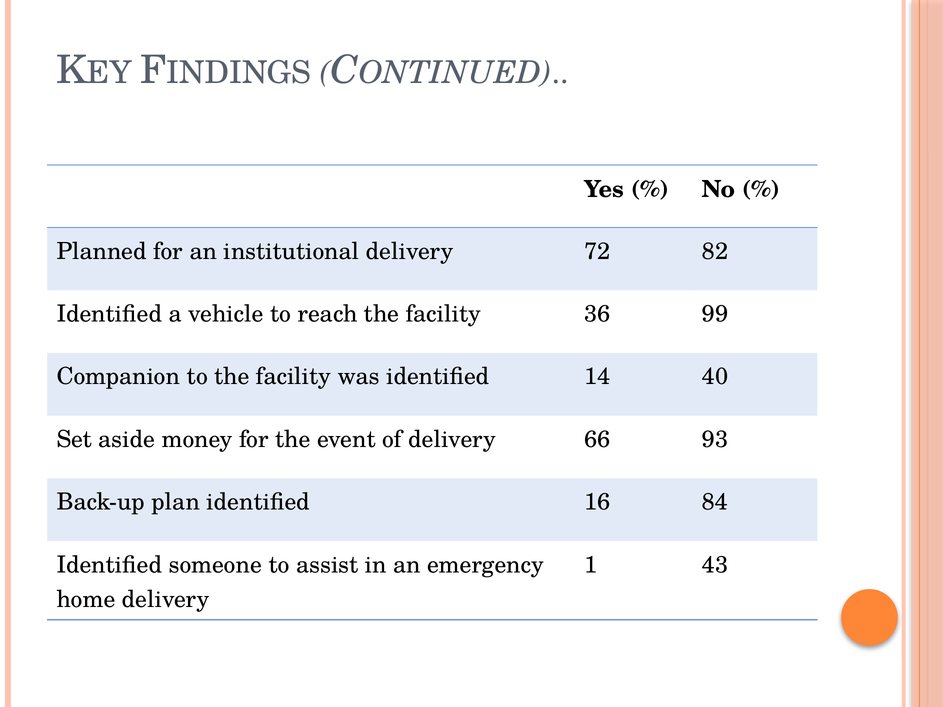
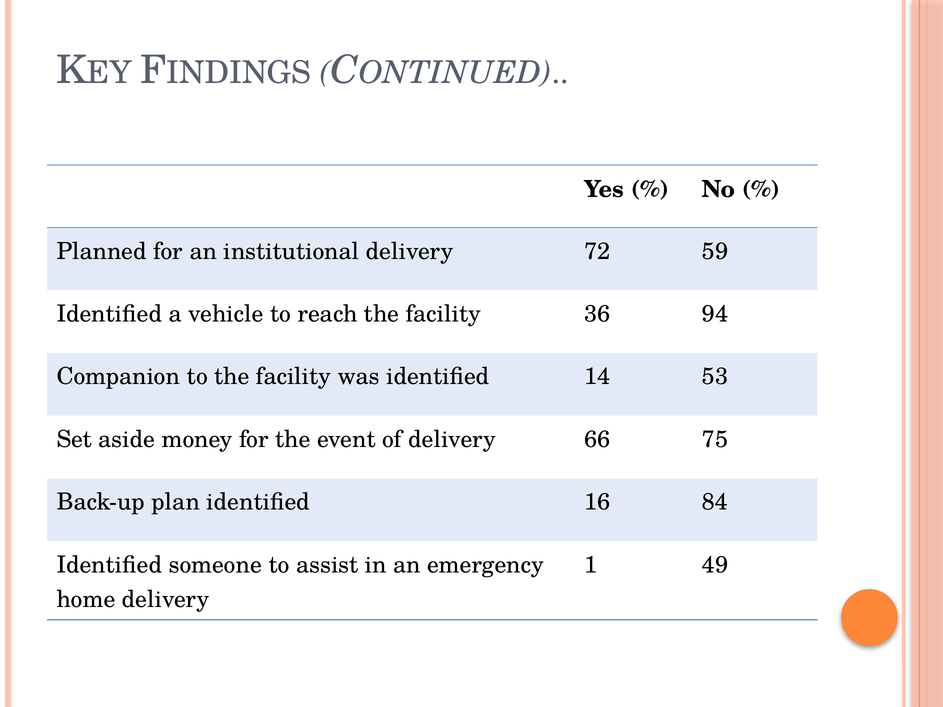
82: 82 -> 59
99: 99 -> 94
40: 40 -> 53
93: 93 -> 75
43: 43 -> 49
